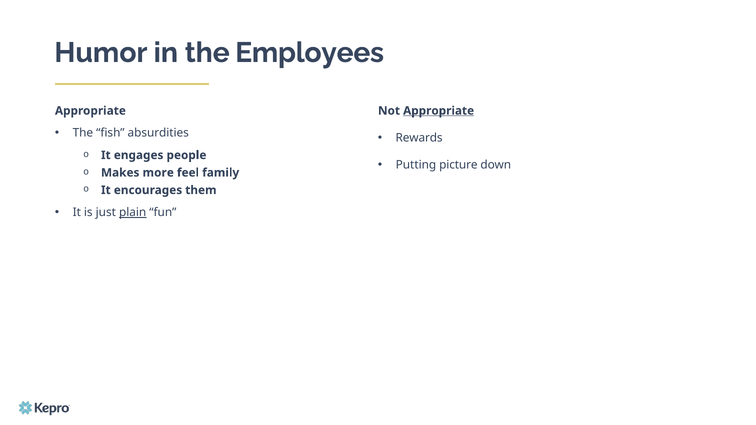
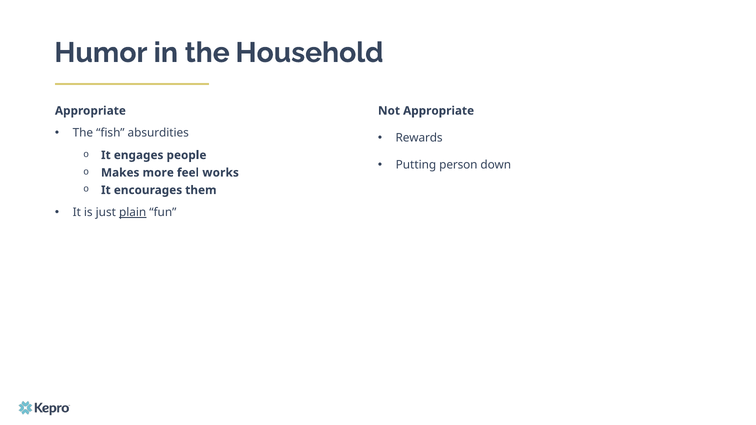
Employees: Employees -> Household
Appropriate at (439, 111) underline: present -> none
picture: picture -> person
family: family -> works
